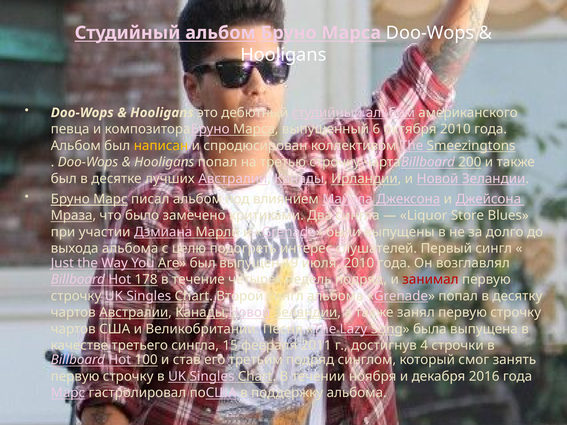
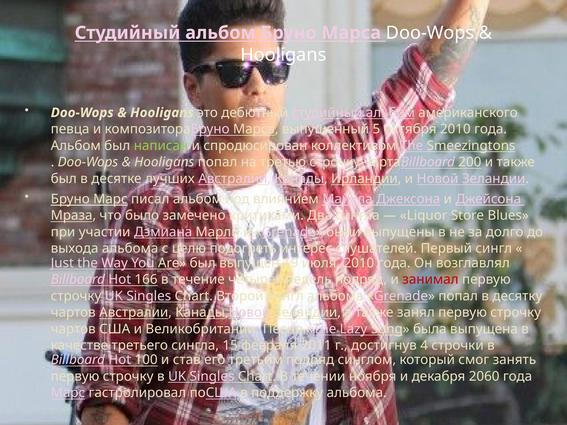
6: 6 -> 5
написан colour: yellow -> light green
178: 178 -> 166
2016: 2016 -> 2060
